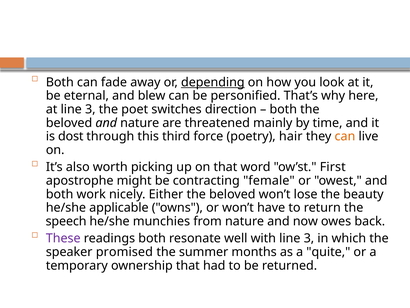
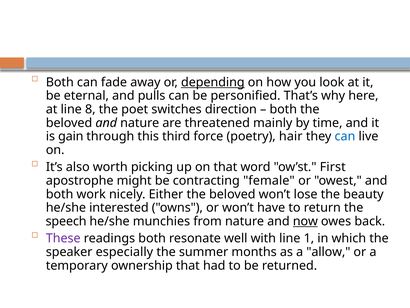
blew: blew -> pulls
at line 3: 3 -> 8
dost: dost -> gain
can at (345, 136) colour: orange -> blue
applicable: applicable -> interested
now underline: none -> present
with line 3: 3 -> 1
promised: promised -> especially
quite: quite -> allow
